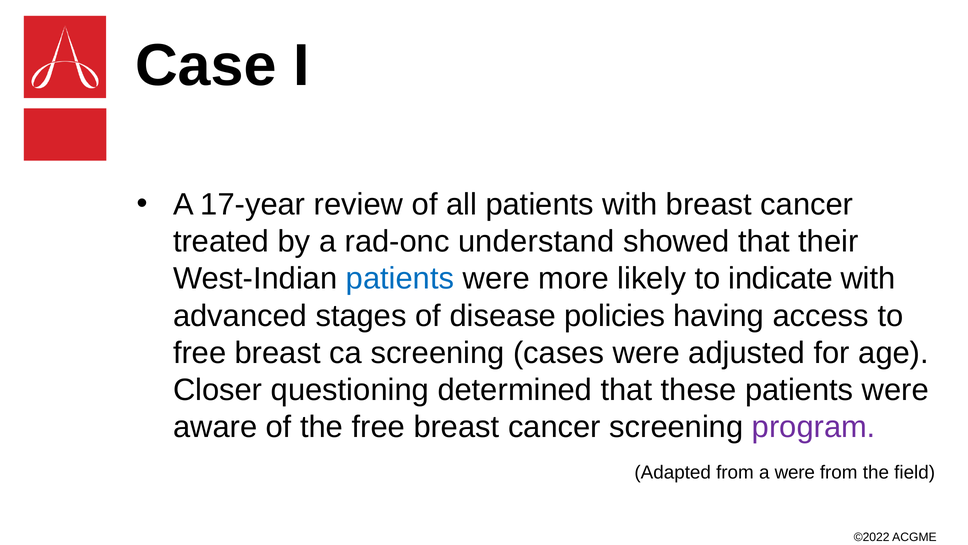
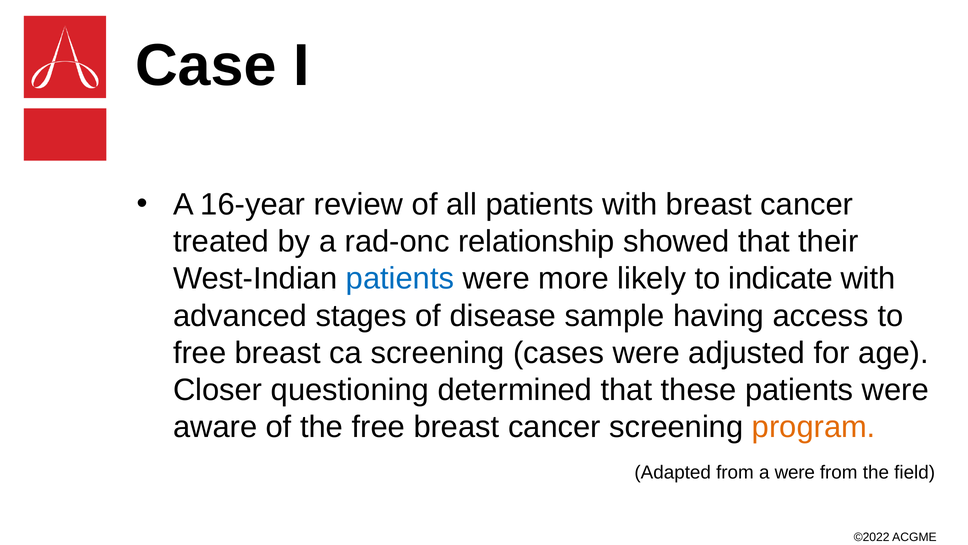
17-year: 17-year -> 16-year
understand: understand -> relationship
policies: policies -> sample
program colour: purple -> orange
